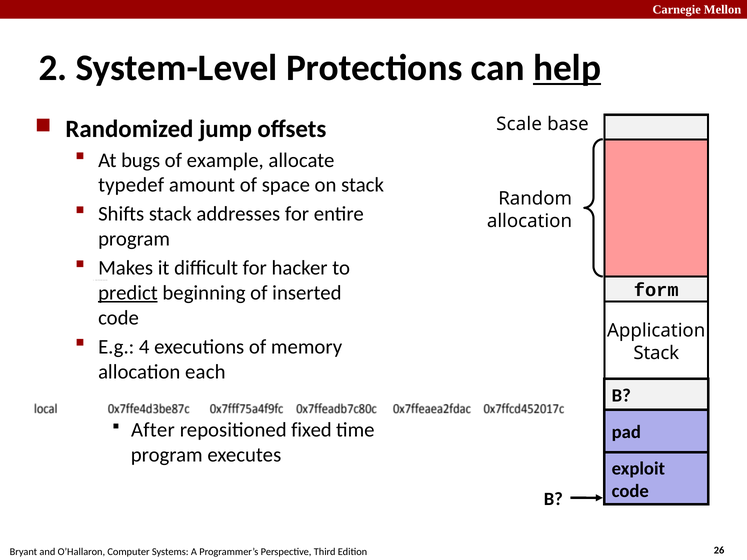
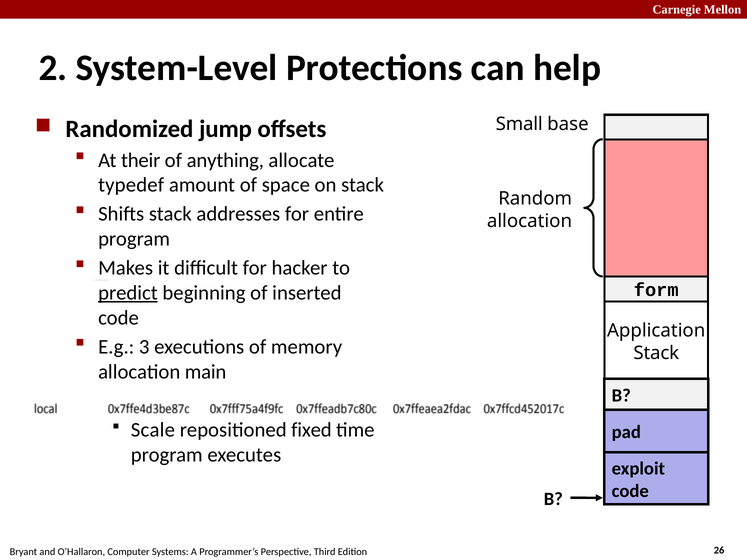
help underline: present -> none
Scale: Scale -> Small
bugs: bugs -> their
example: example -> anything
4: 4 -> 3
each: each -> main
After: After -> Scale
